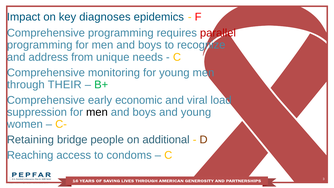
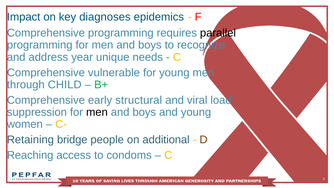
parallel colour: red -> black
from: from -> year
monitoring: monitoring -> vulnerable
THEIR: THEIR -> CHILD
economic: economic -> structural
